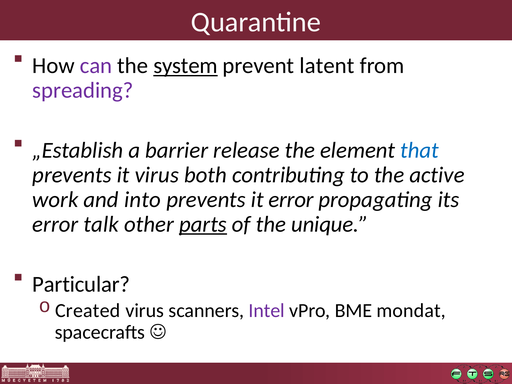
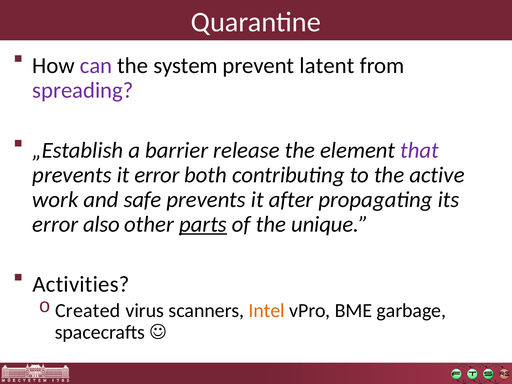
system underline: present -> none
that colour: blue -> purple
it virus: virus -> error
into: into -> safe
it error: error -> after
talk: talk -> also
Particular: Particular -> Activities
Intel colour: purple -> orange
mondat: mondat -> garbage
